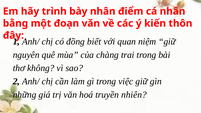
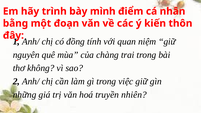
bày nhân: nhân -> mình
biết: biết -> tính
